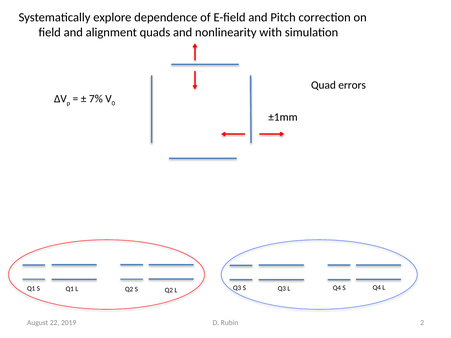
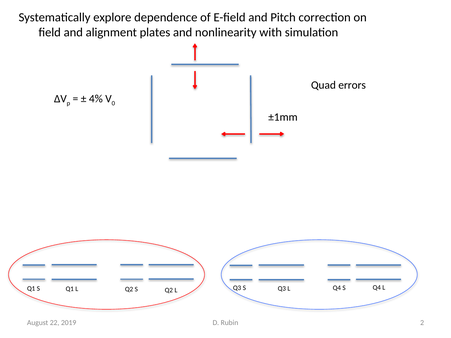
quads: quads -> plates
7%: 7% -> 4%
